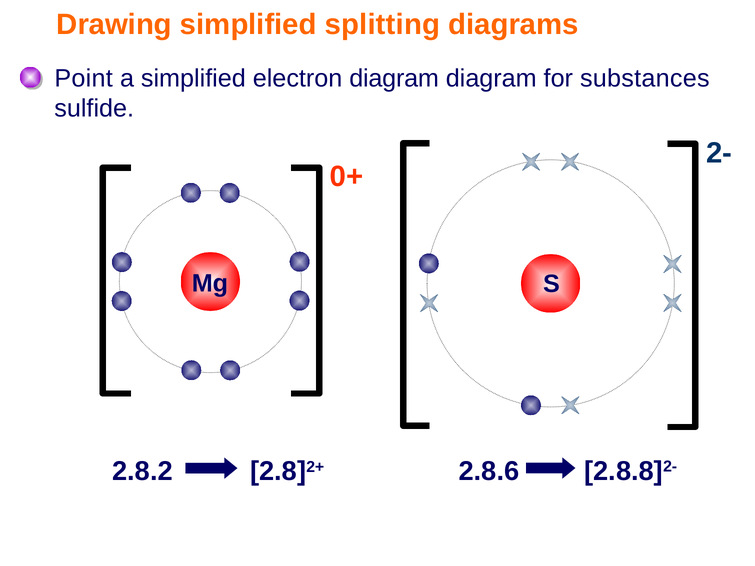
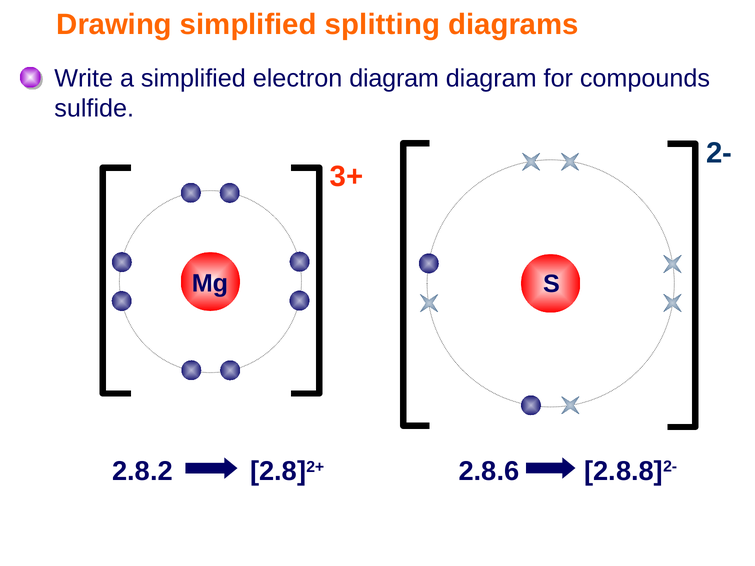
Point: Point -> Write
substances: substances -> compounds
0+: 0+ -> 3+
